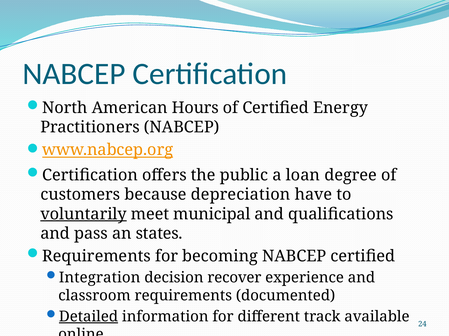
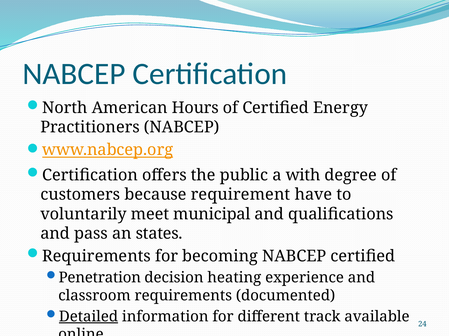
loan: loan -> with
depreciation: depreciation -> requirement
voluntarily underline: present -> none
Integration: Integration -> Penetration
recover: recover -> heating
